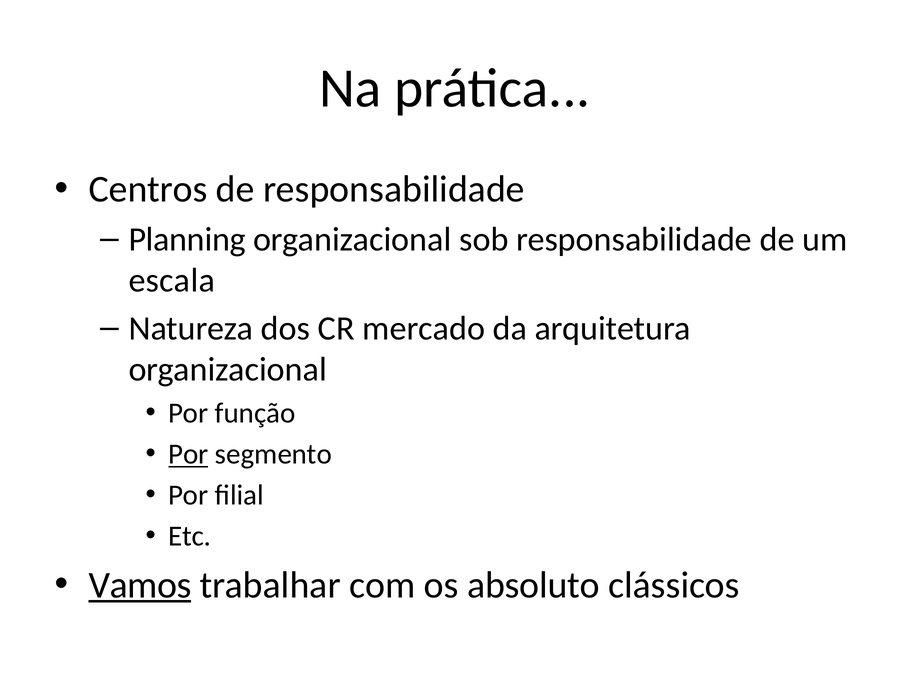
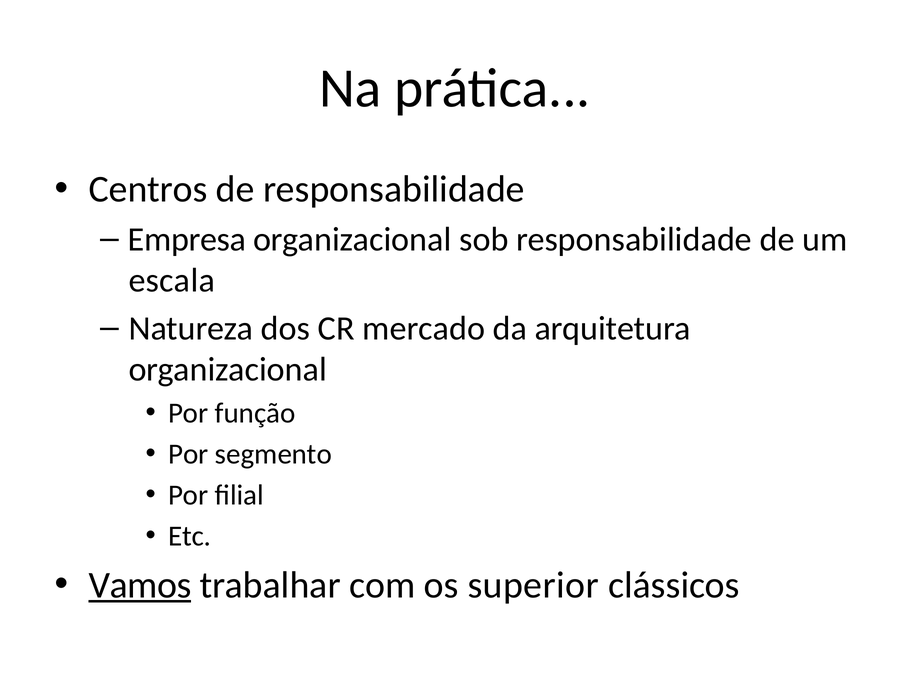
Planning: Planning -> Empresa
Por at (188, 454) underline: present -> none
absoluto: absoluto -> superior
